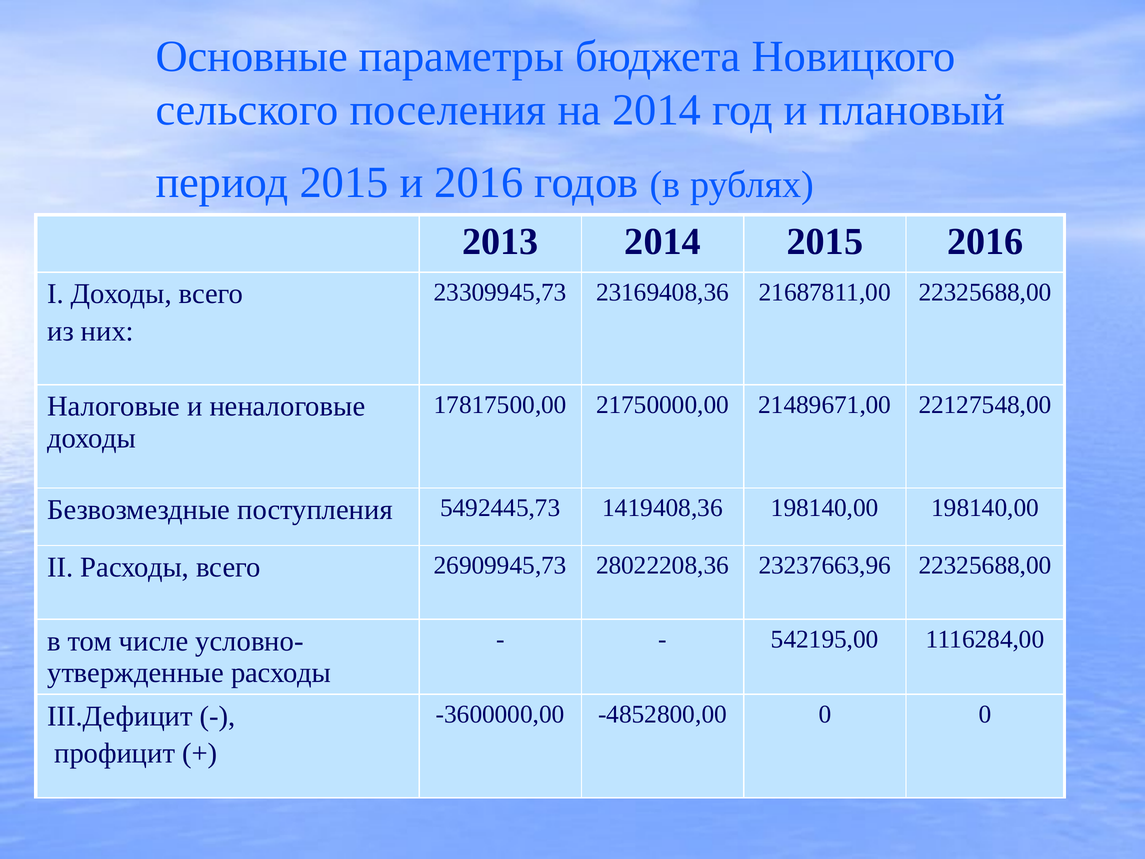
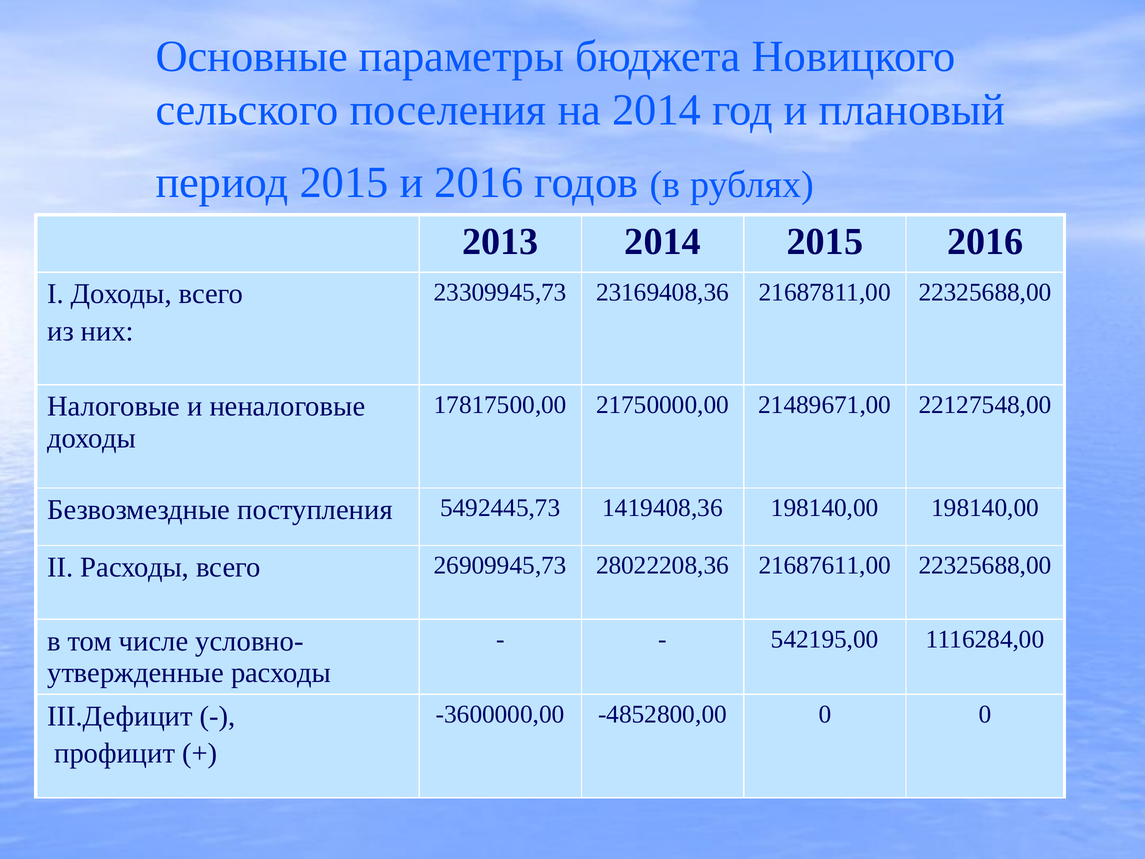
23237663,96: 23237663,96 -> 21687611,00
